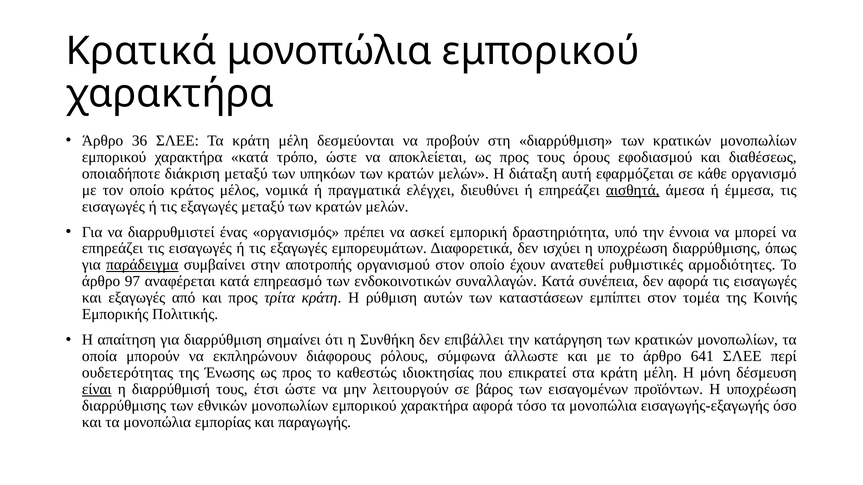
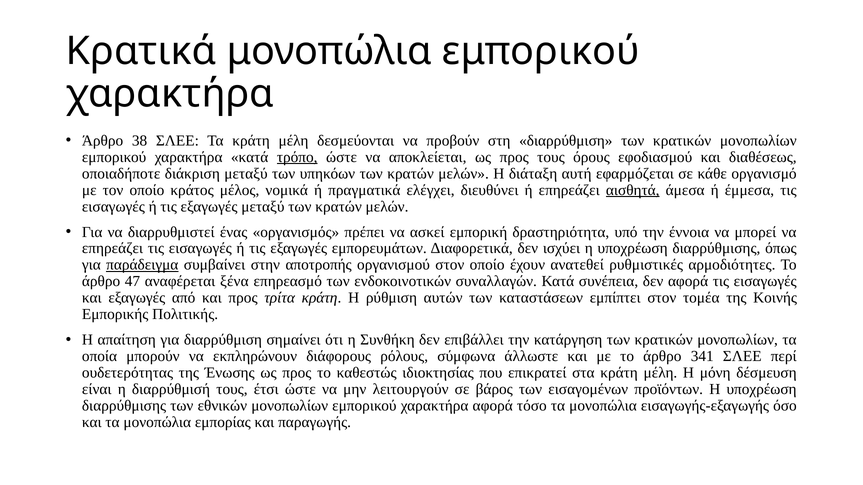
36: 36 -> 38
τρόπο underline: none -> present
97: 97 -> 47
αναφέρεται κατά: κατά -> ξένα
641: 641 -> 341
είναι underline: present -> none
